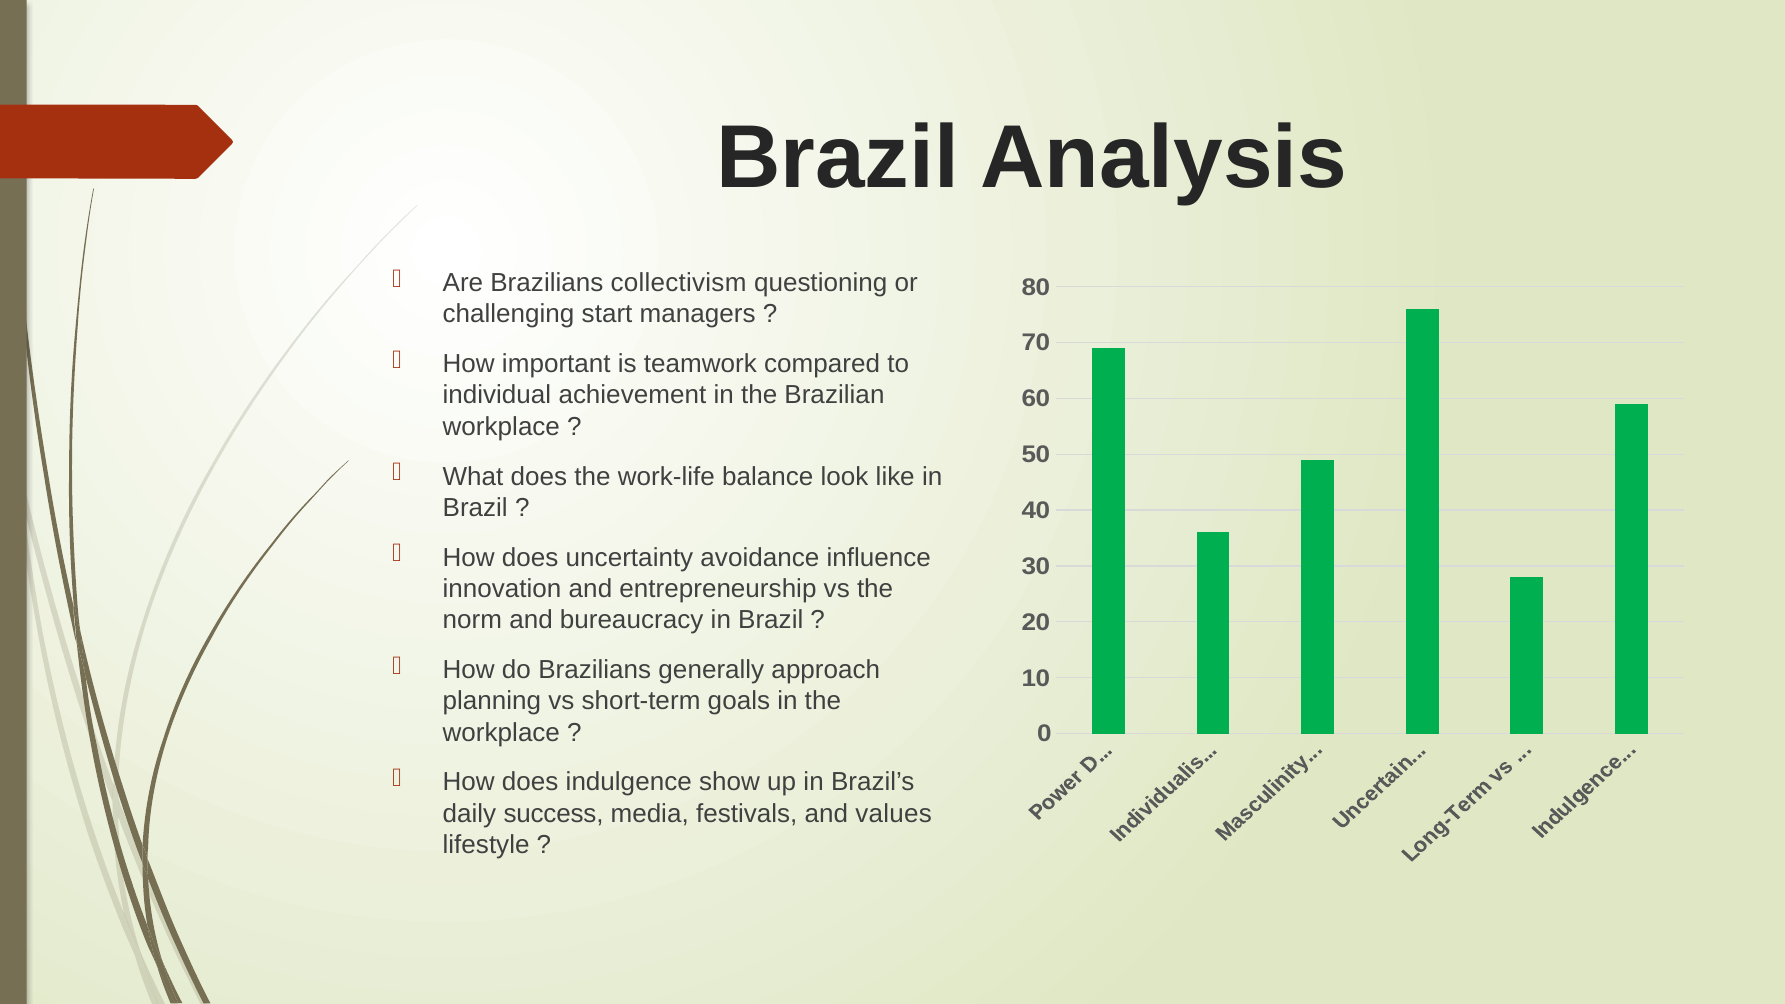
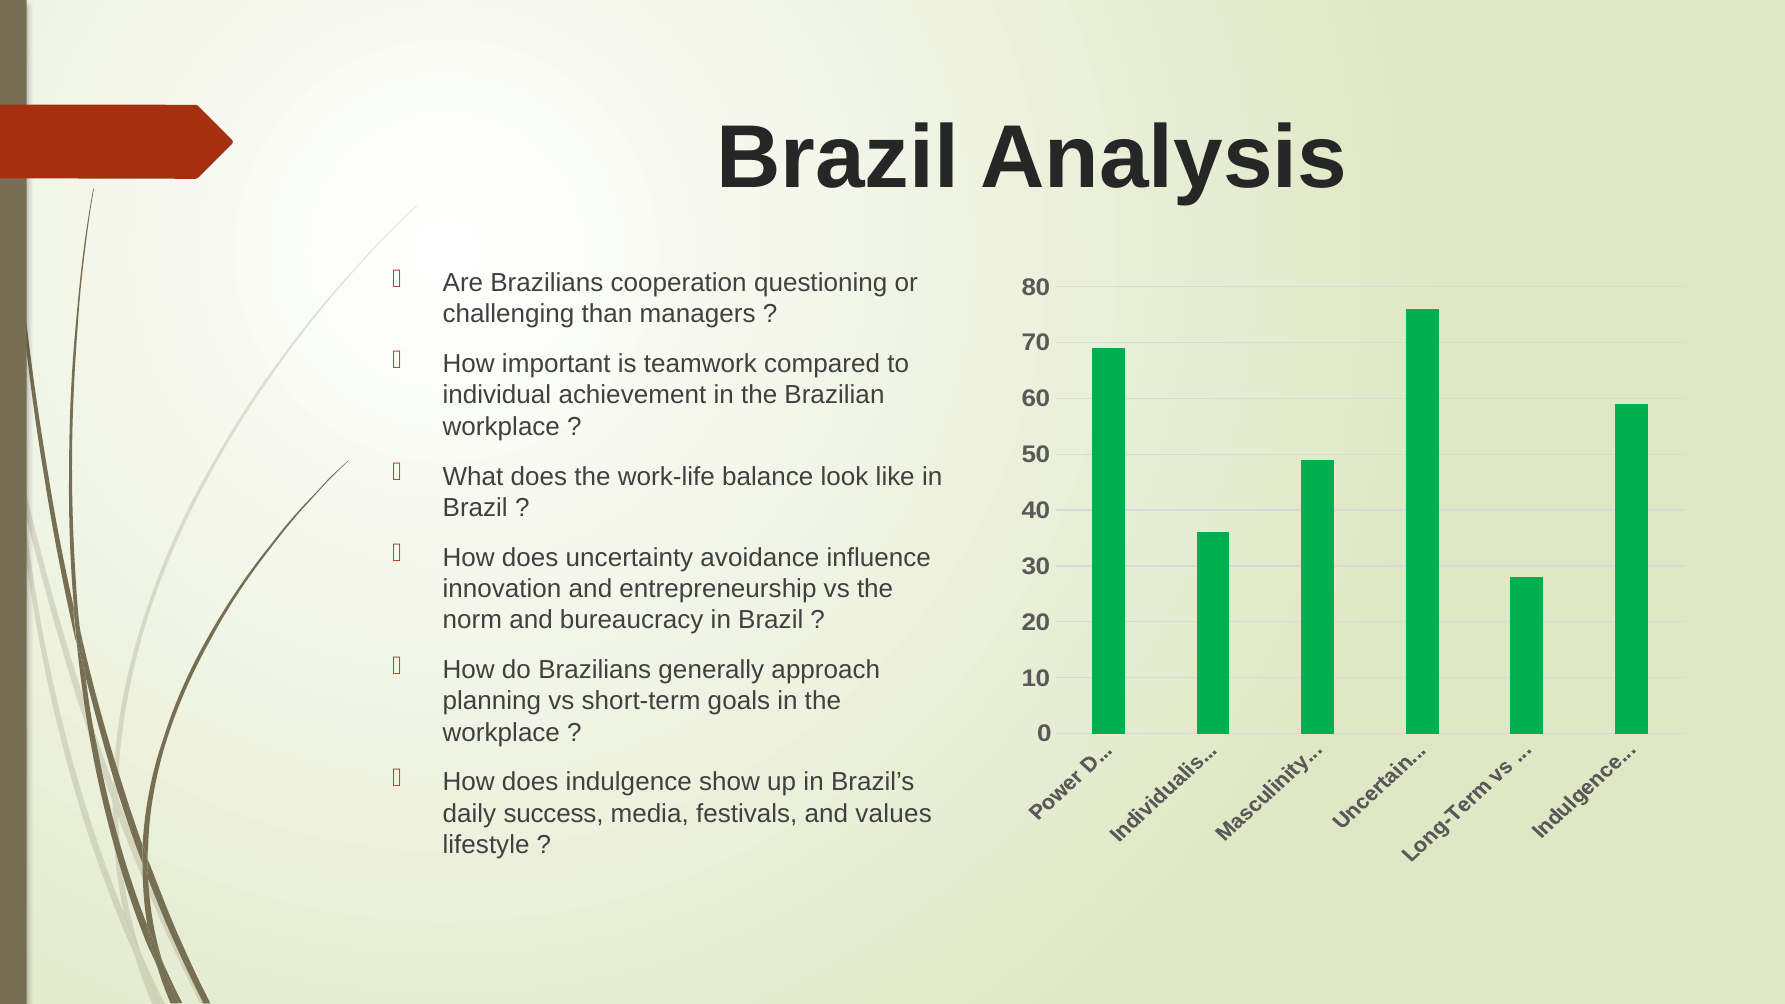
collectivism: collectivism -> cooperation
start: start -> than
